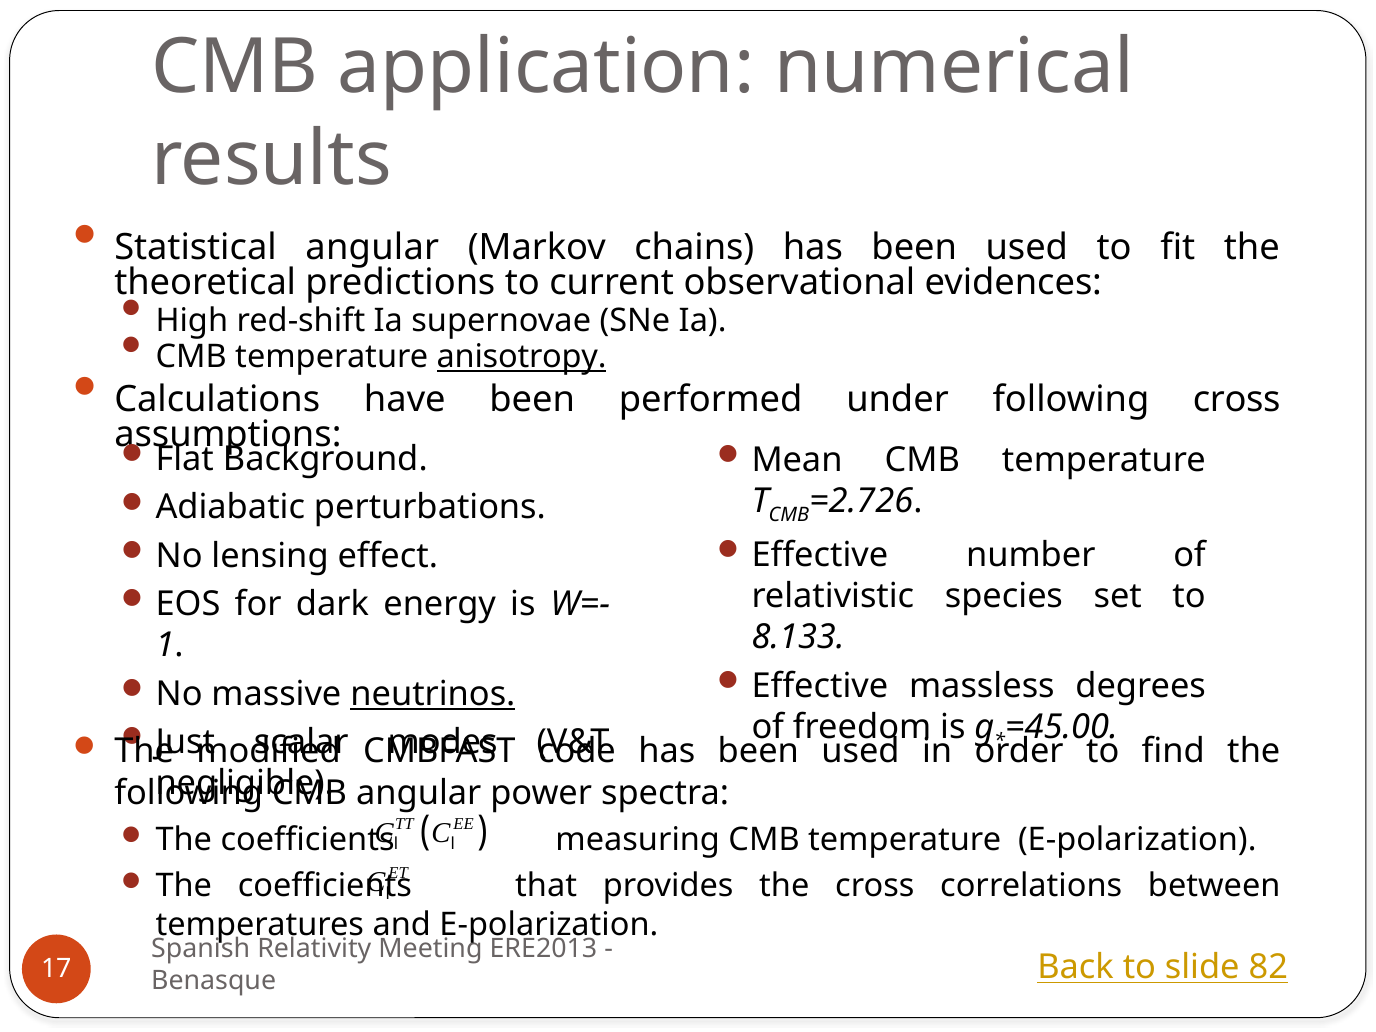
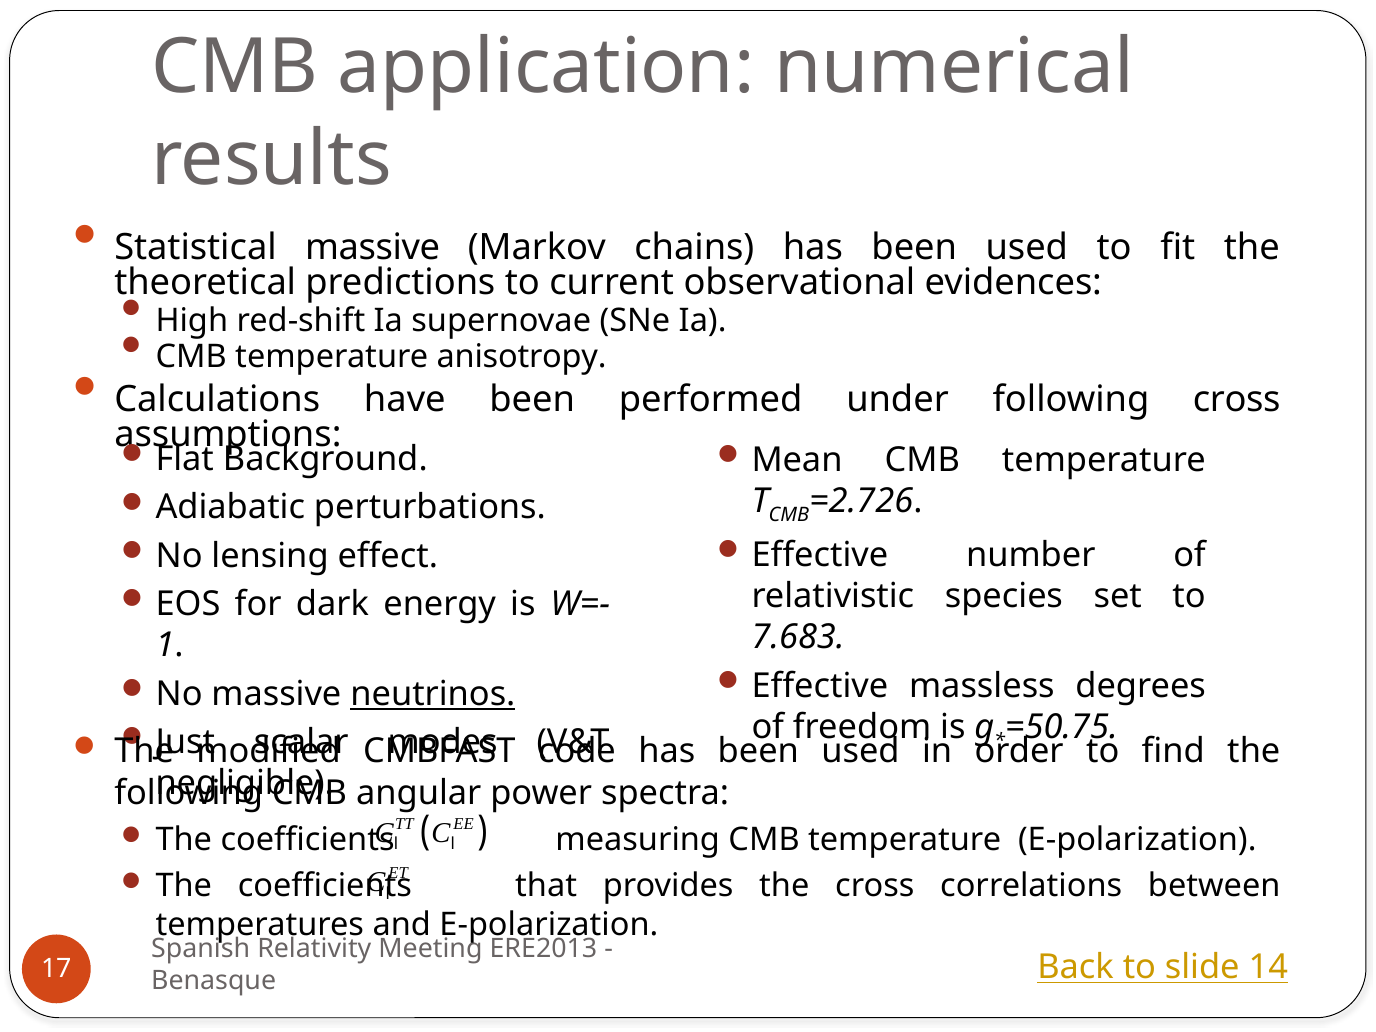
Statistical angular: angular -> massive
anisotropy underline: present -> none
8.133: 8.133 -> 7.683
=45.00: =45.00 -> =50.75
82: 82 -> 14
